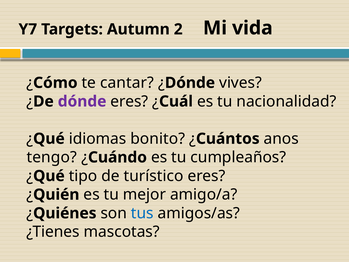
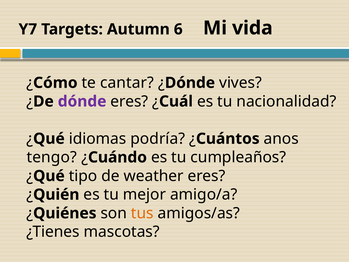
2: 2 -> 6
bonito: bonito -> podría
turístico: turístico -> weather
tus colour: blue -> orange
